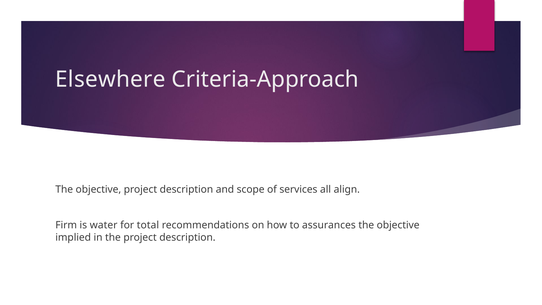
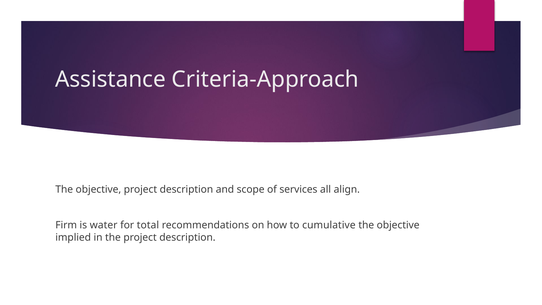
Elsewhere: Elsewhere -> Assistance
assurances: assurances -> cumulative
